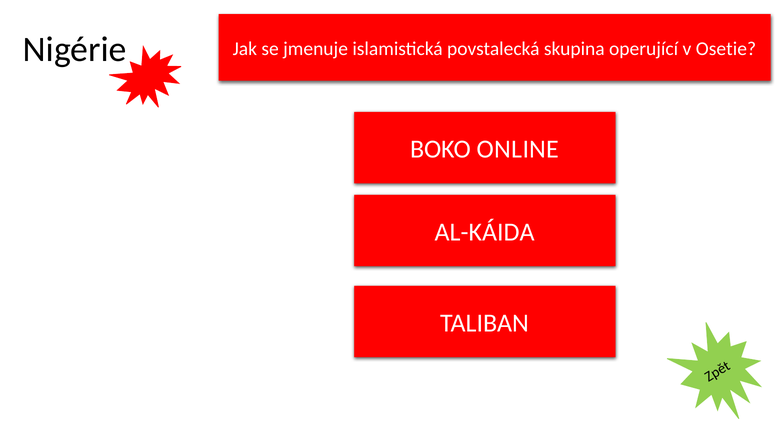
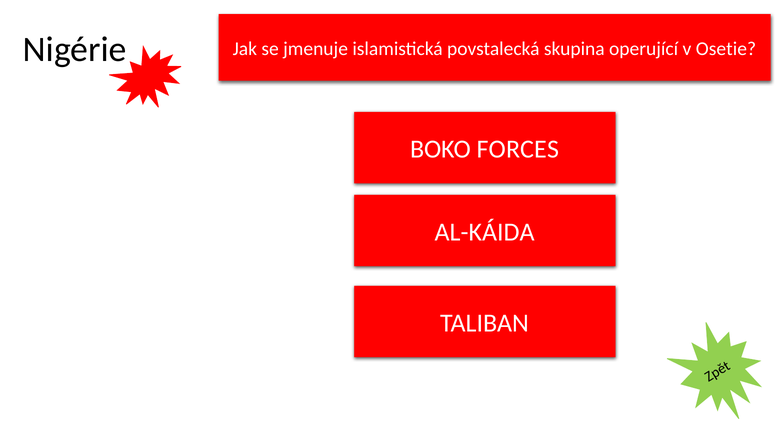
ONLINE: ONLINE -> FORCES
